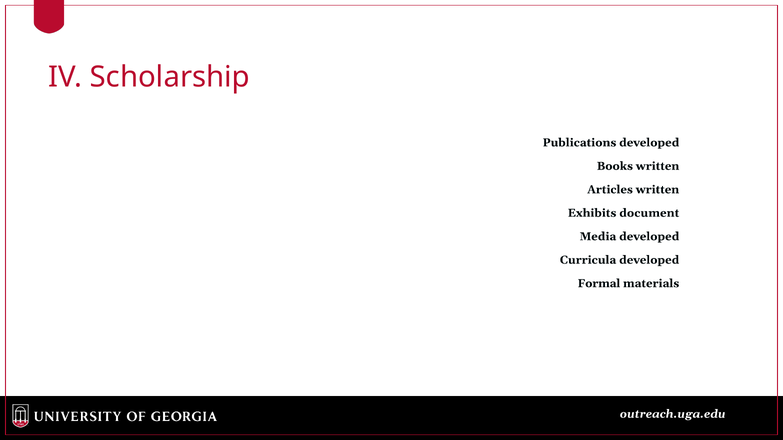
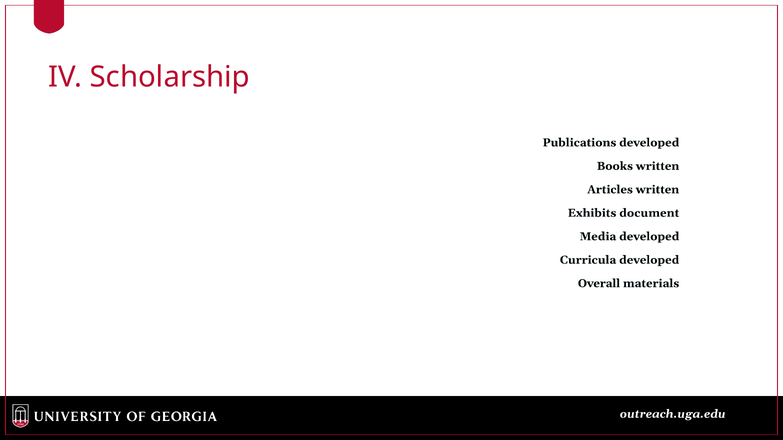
Formal: Formal -> Overall
